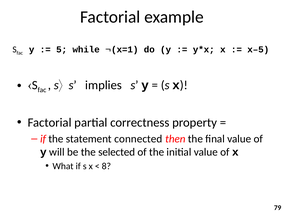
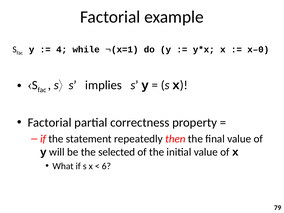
5: 5 -> 4
x–5: x–5 -> x–0
connected: connected -> repeatedly
8: 8 -> 6
